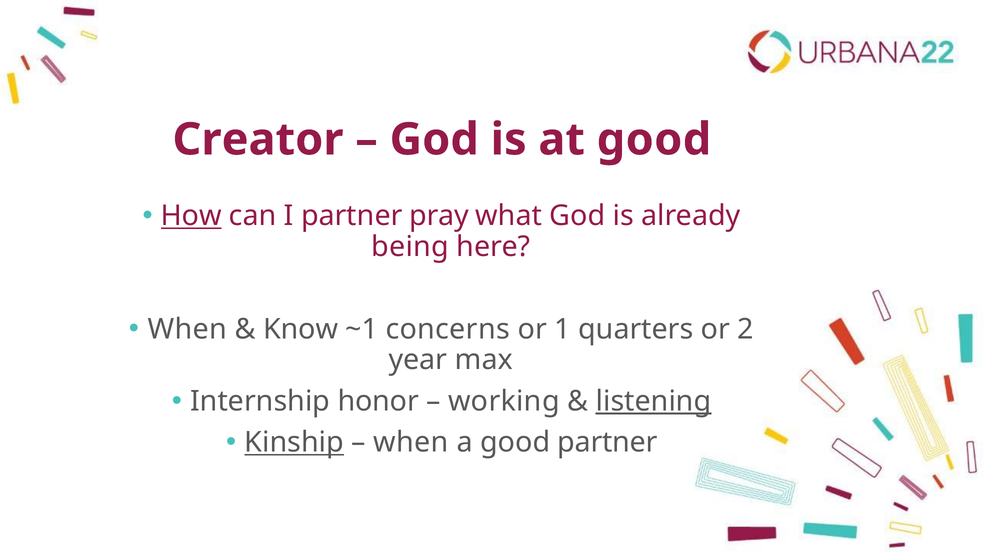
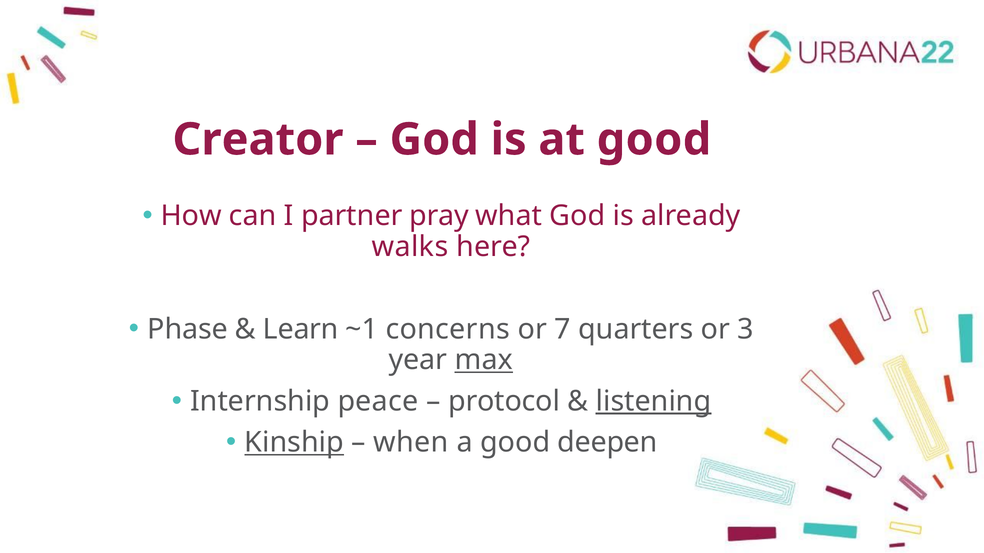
How underline: present -> none
being: being -> walks
When at (187, 329): When -> Phase
Know: Know -> Learn
1: 1 -> 7
2: 2 -> 3
max underline: none -> present
honor: honor -> peace
working: working -> protocol
good partner: partner -> deepen
